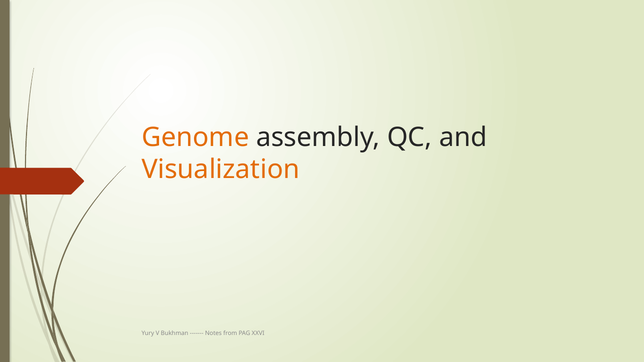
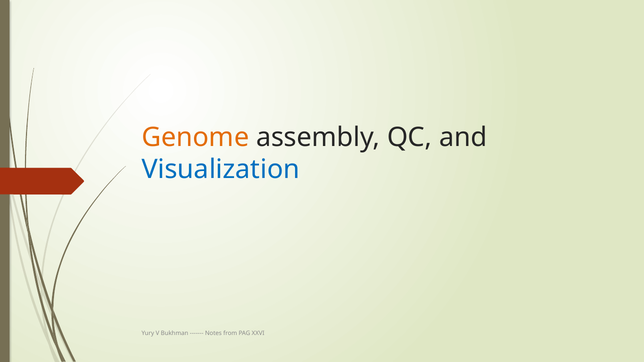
Visualization colour: orange -> blue
